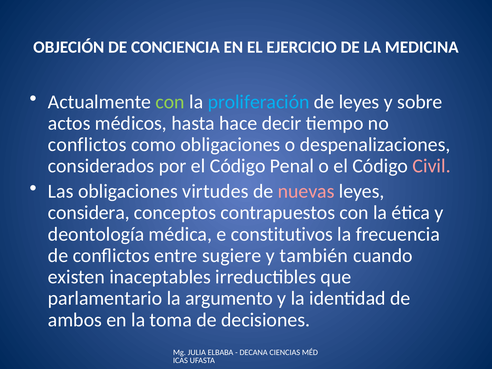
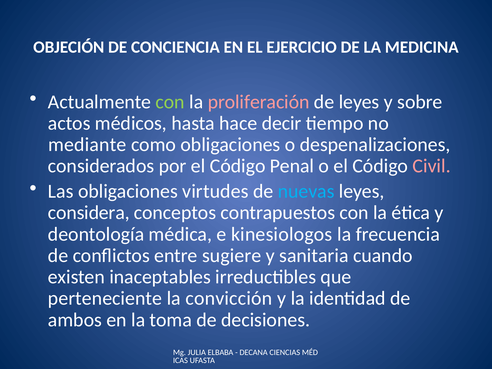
proliferación colour: light blue -> pink
conflictos at (87, 145): conflictos -> mediante
nuevas colour: pink -> light blue
constitutivos: constitutivos -> kinesiologos
también: también -> sanitaria
parlamentario: parlamentario -> perteneciente
argumento: argumento -> convicción
